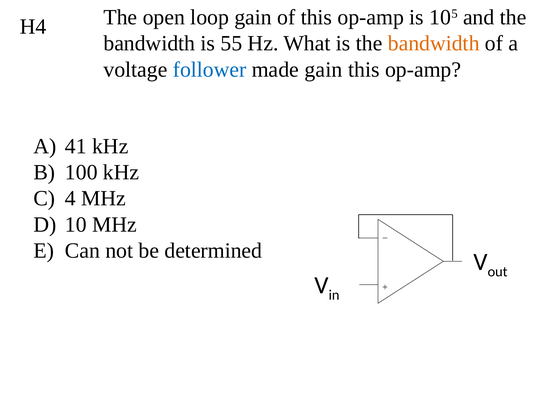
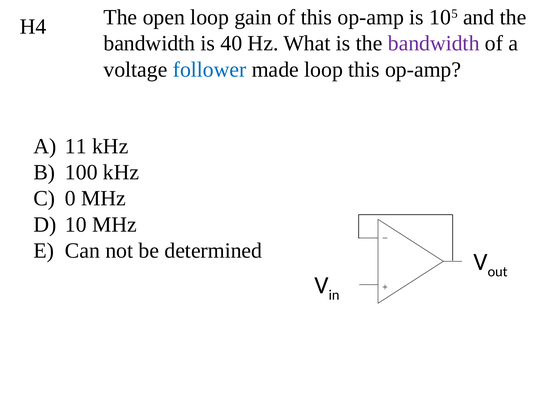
55: 55 -> 40
bandwidth at (434, 43) colour: orange -> purple
made gain: gain -> loop
41: 41 -> 11
4: 4 -> 0
